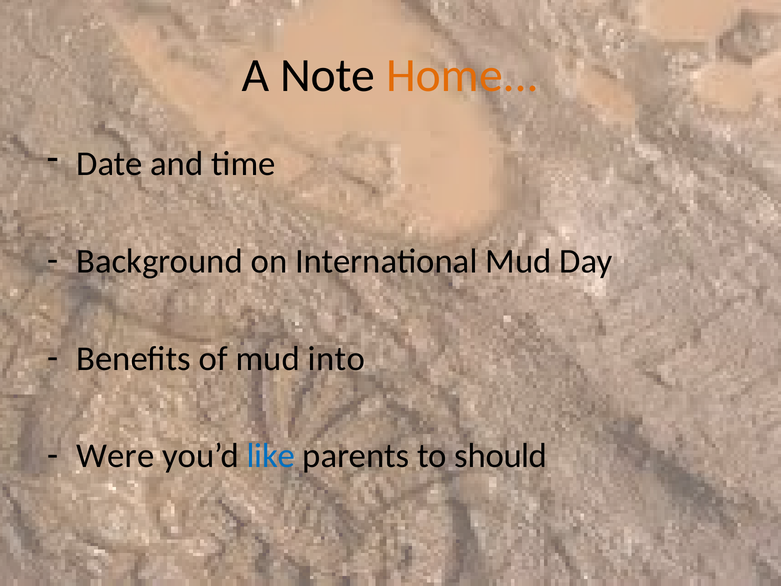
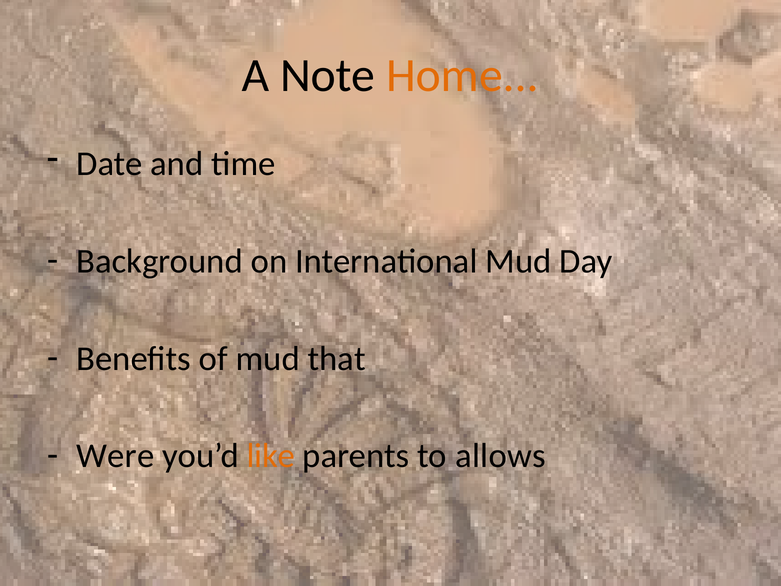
into: into -> that
like colour: blue -> orange
should: should -> allows
